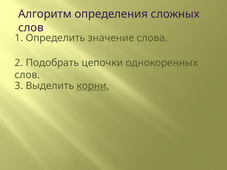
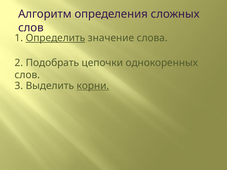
Определить underline: none -> present
